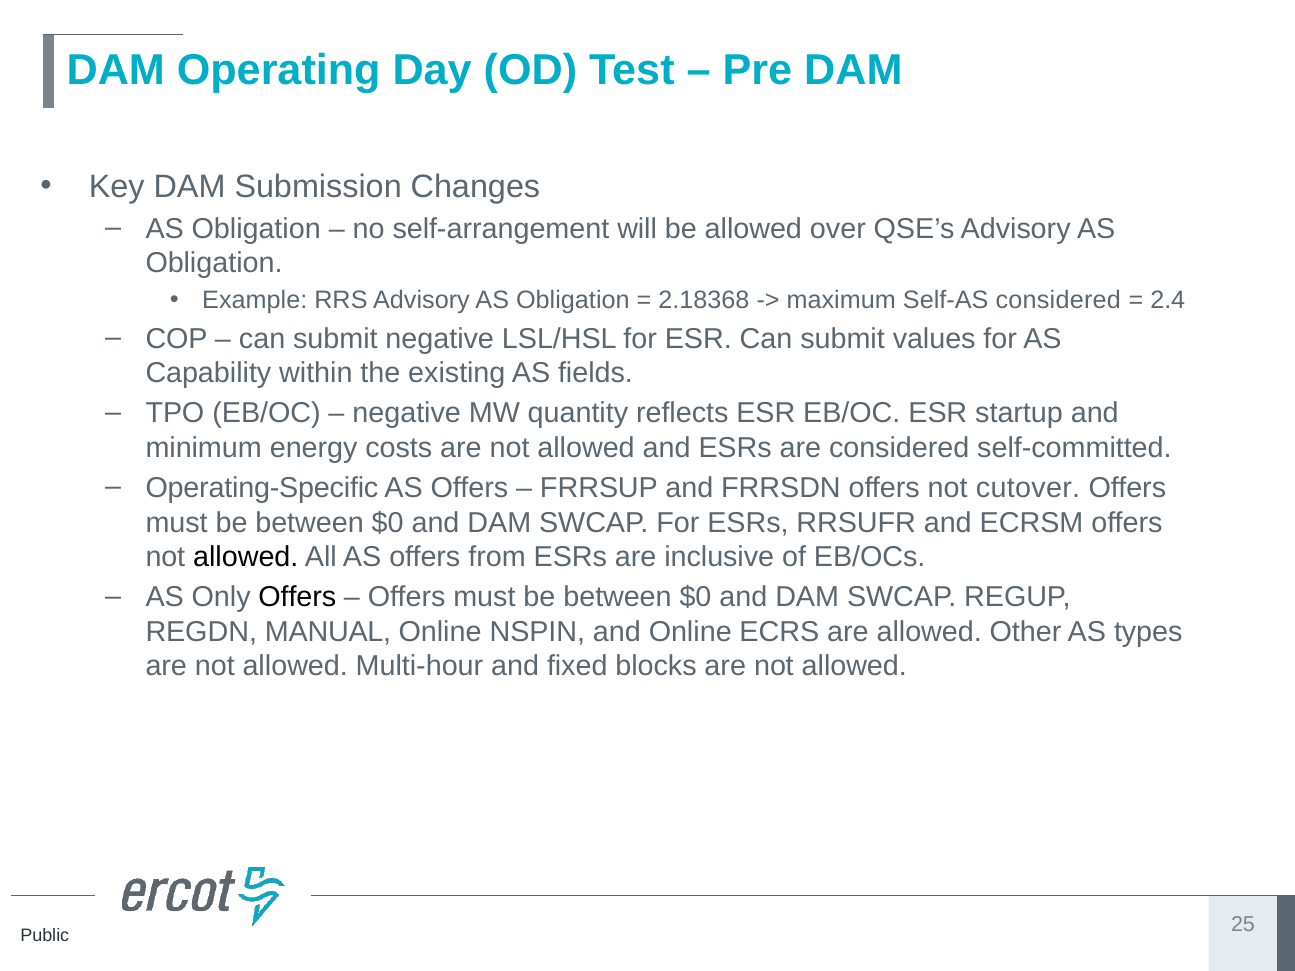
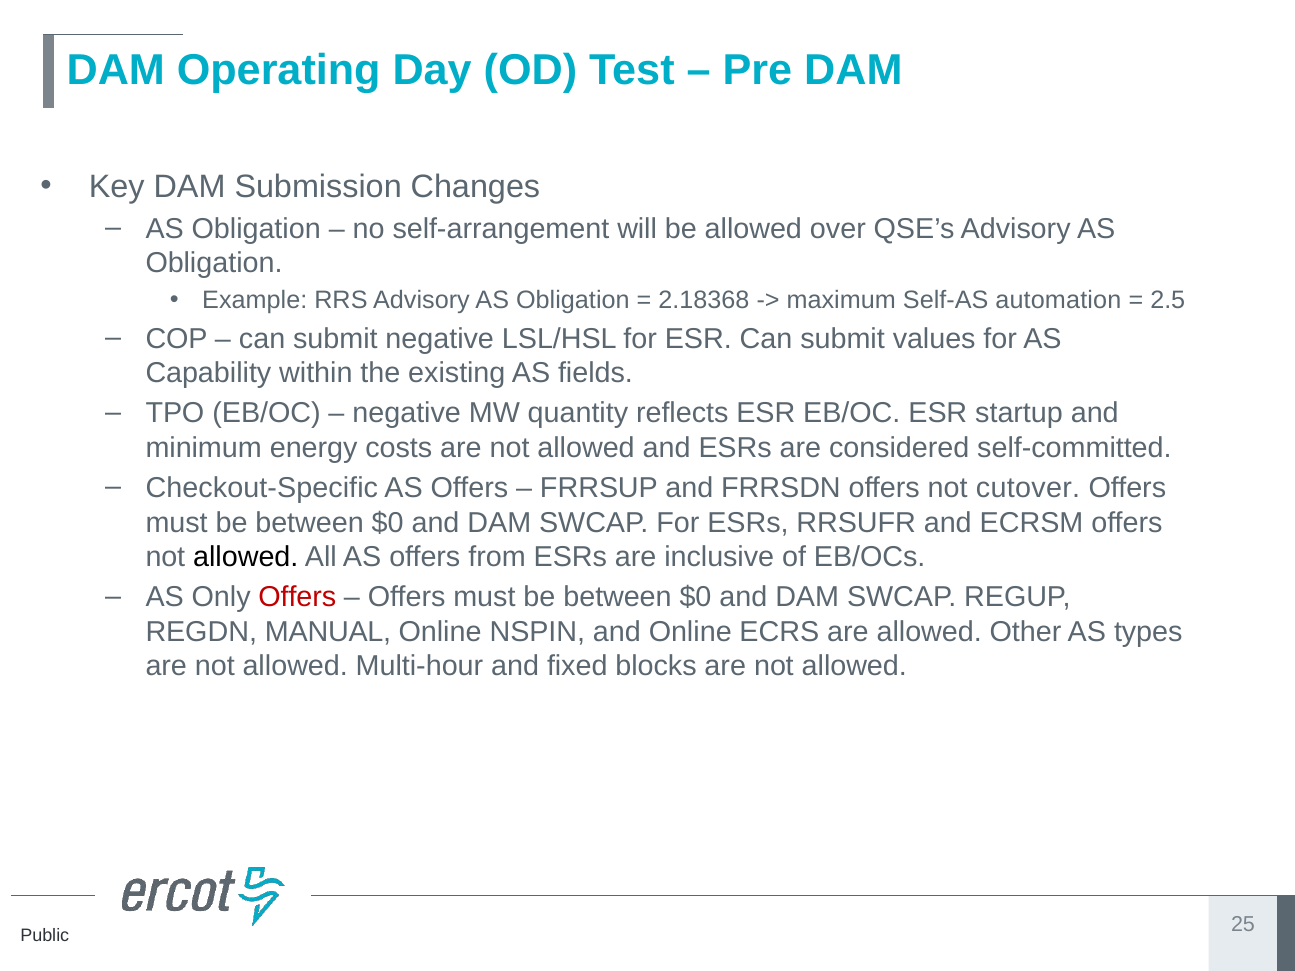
Self-AS considered: considered -> automation
2.4: 2.4 -> 2.5
Operating-Specific: Operating-Specific -> Checkout-Specific
Offers at (297, 598) colour: black -> red
